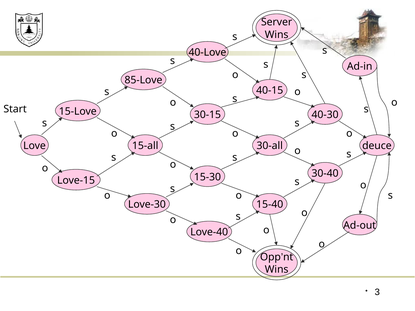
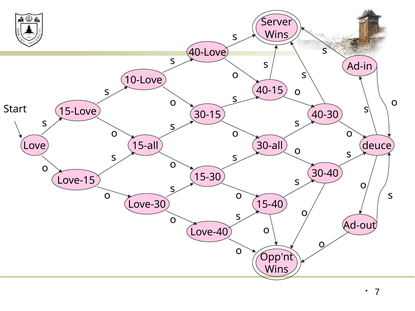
85-Love: 85-Love -> 10-Love
3: 3 -> 7
